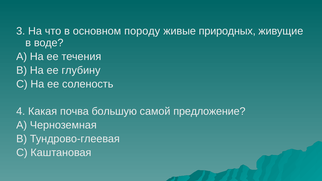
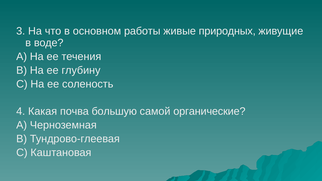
породу: породу -> работы
предложение: предложение -> органические
